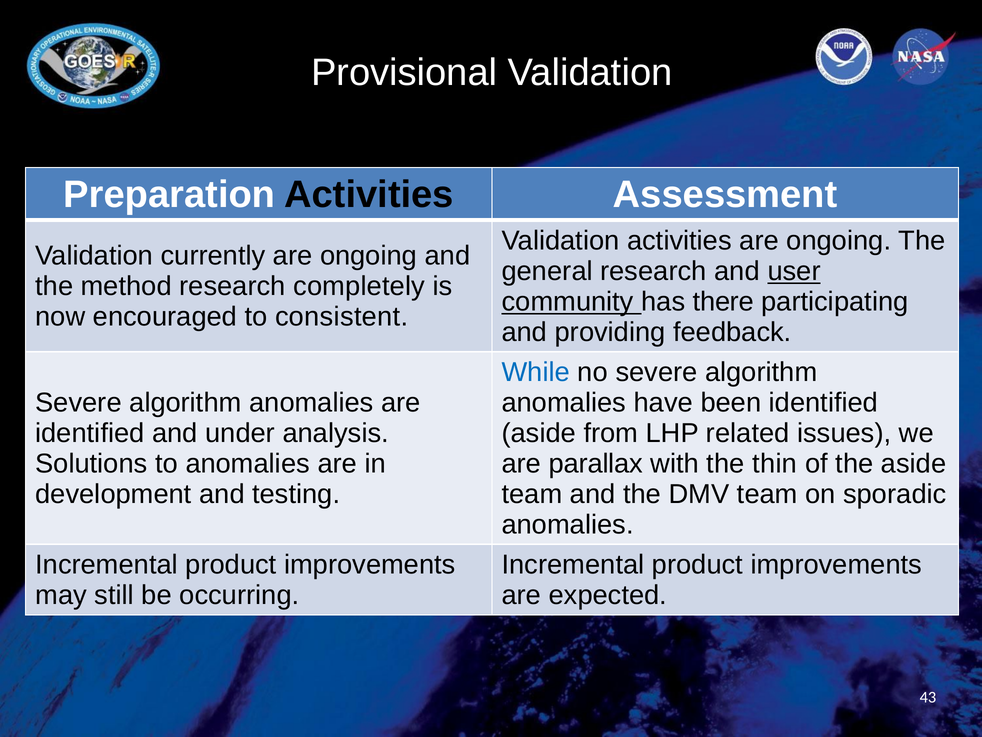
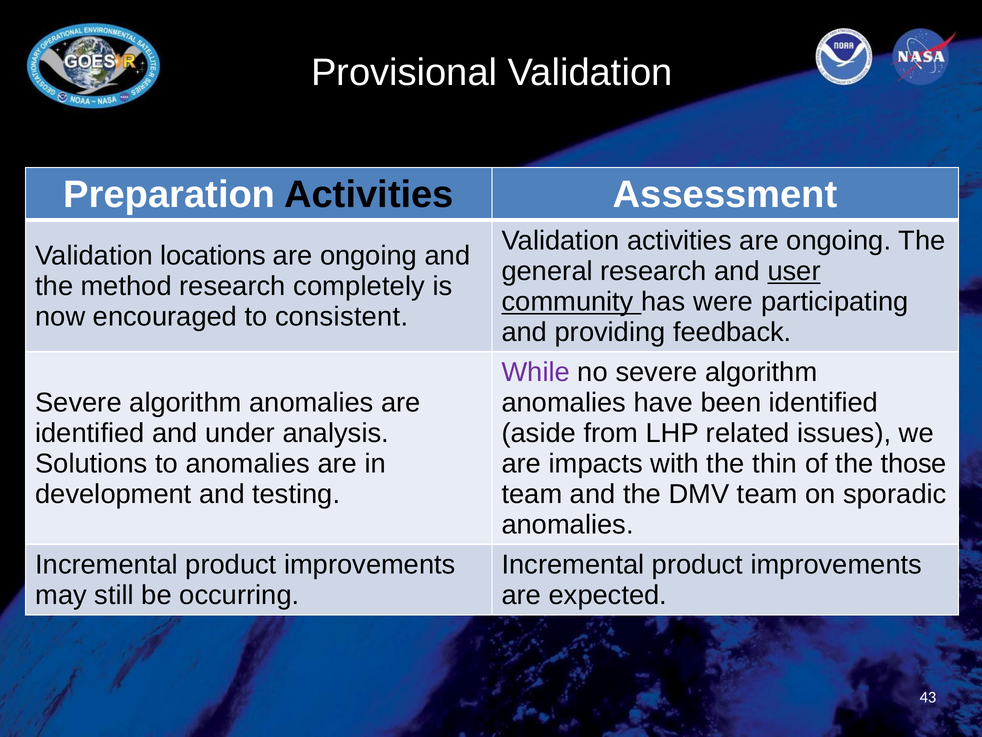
currently: currently -> locations
there: there -> were
While colour: blue -> purple
parallax: parallax -> impacts
the aside: aside -> those
